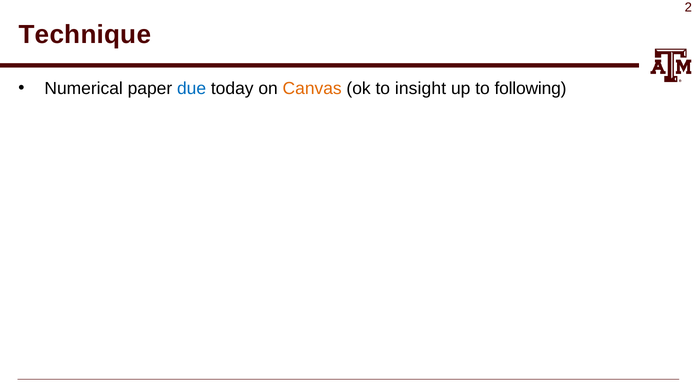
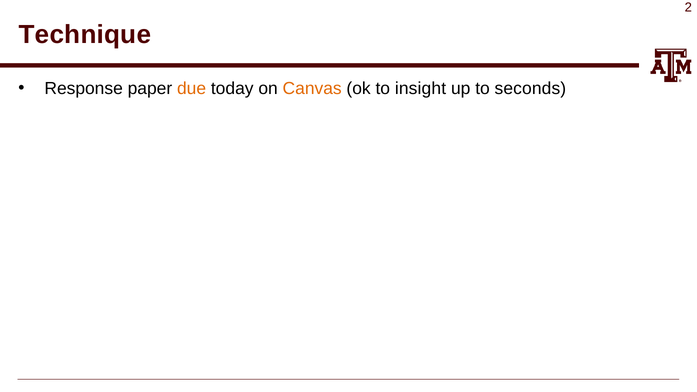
Numerical: Numerical -> Response
due colour: blue -> orange
following: following -> seconds
